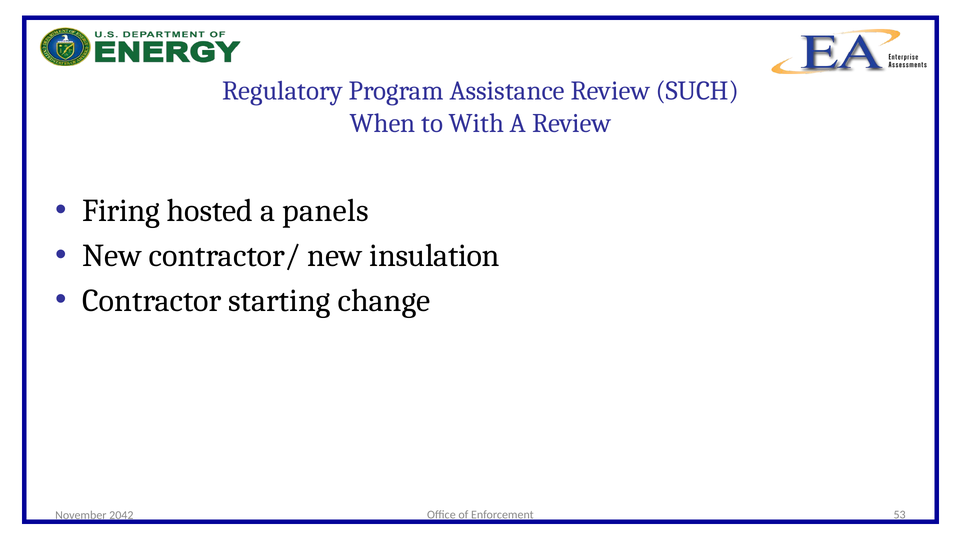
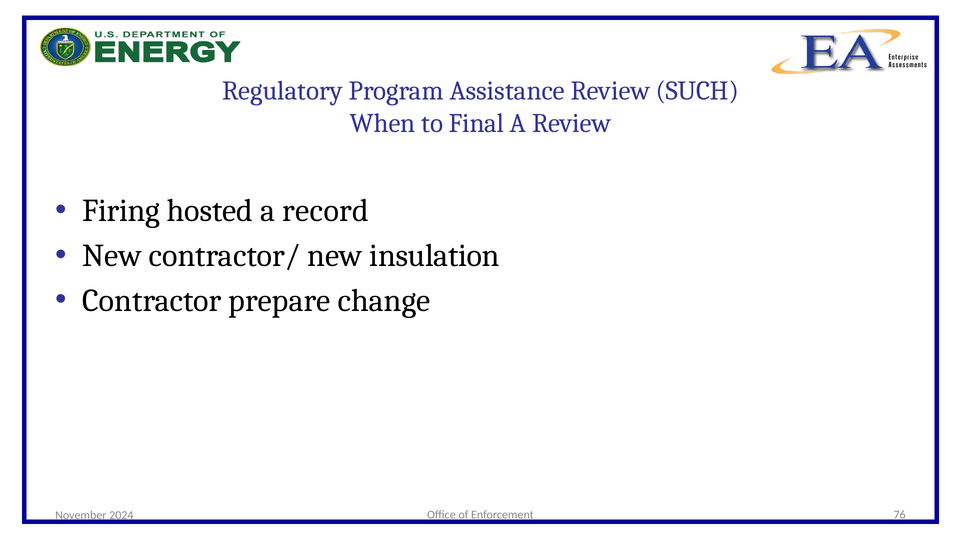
With: With -> Final
panels: panels -> record
starting: starting -> prepare
53: 53 -> 76
2042: 2042 -> 2024
